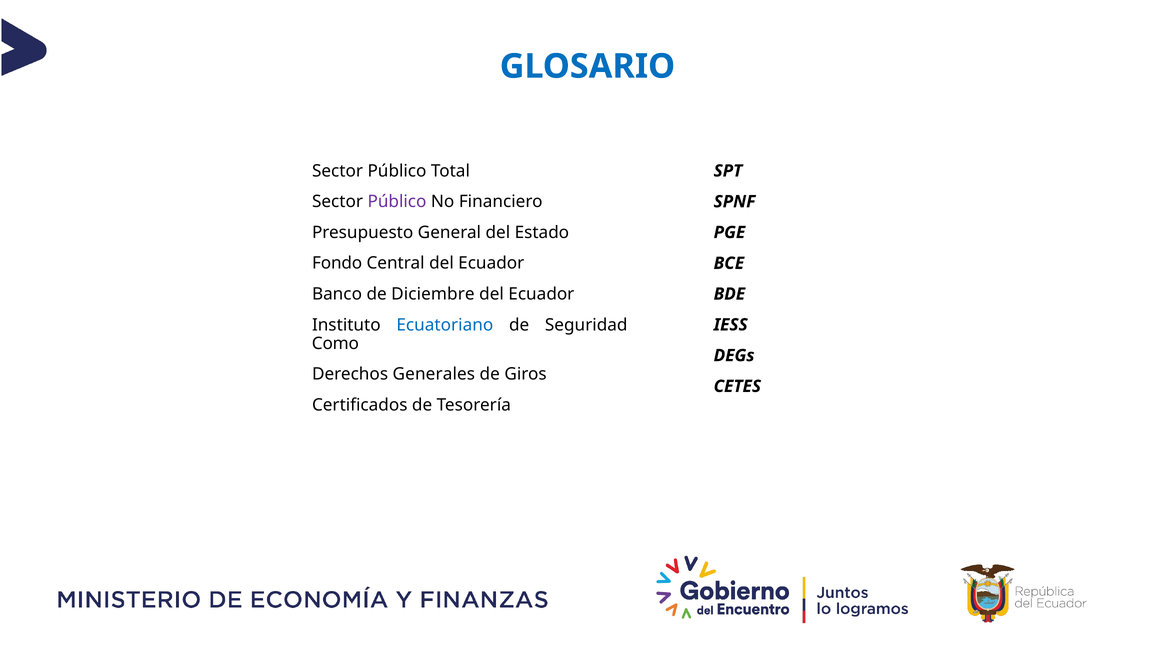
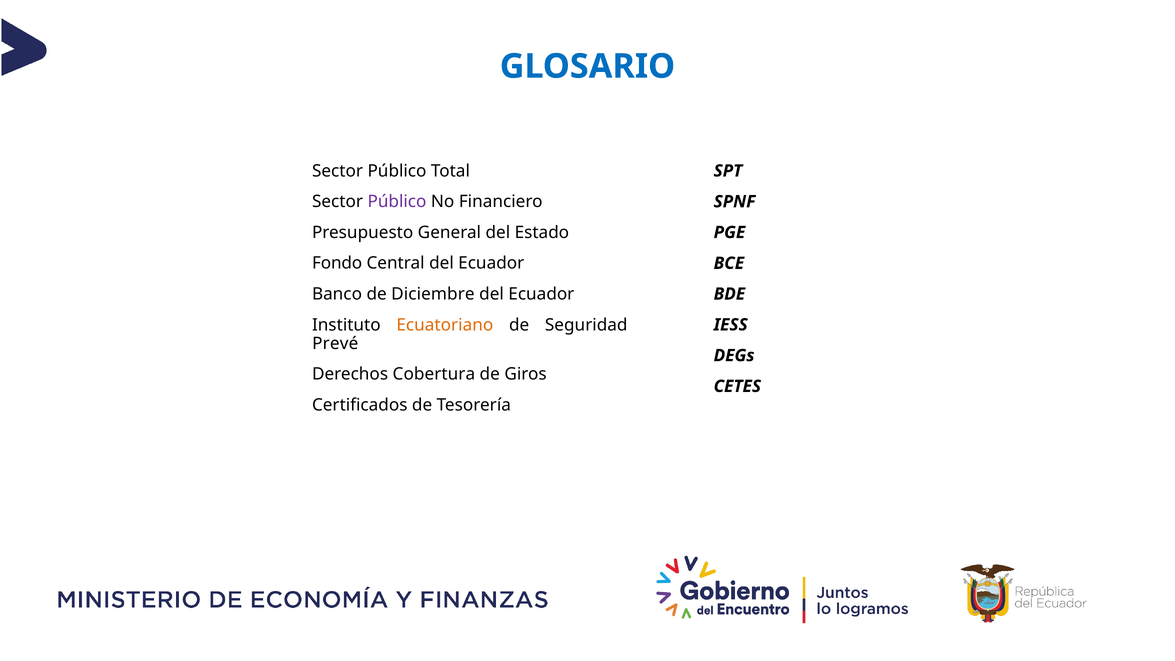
Ecuatoriano colour: blue -> orange
Como: Como -> Prevé
Generales: Generales -> Cobertura
